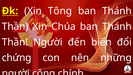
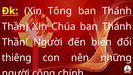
chứng: chứng -> thiêng
